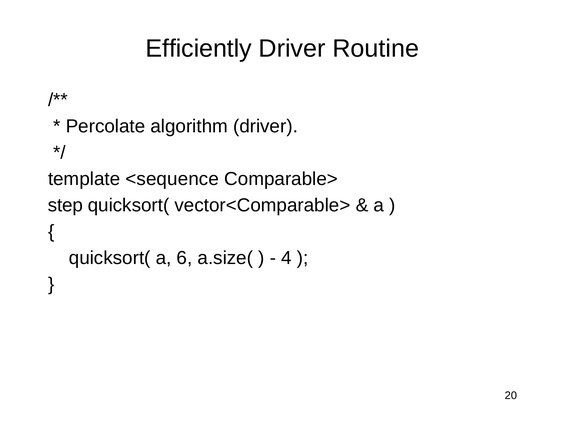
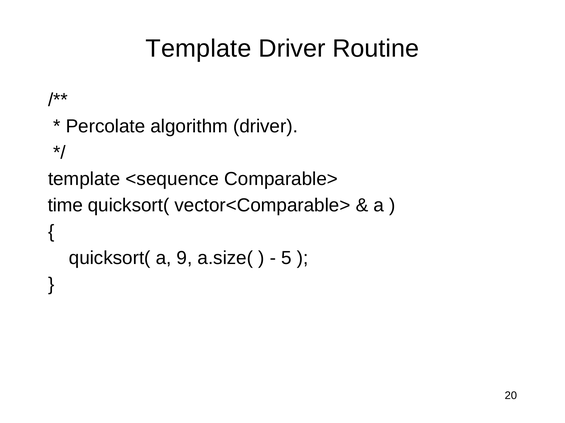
Efficiently at (199, 49): Efficiently -> Template
step: step -> time
6: 6 -> 9
4: 4 -> 5
